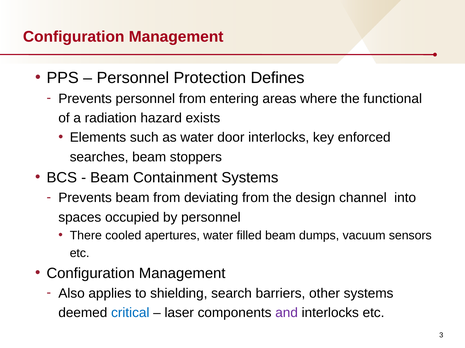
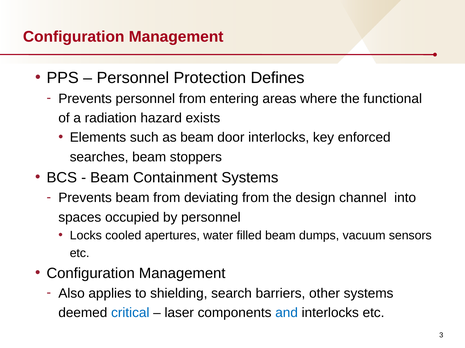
as water: water -> beam
There: There -> Locks
and colour: purple -> blue
